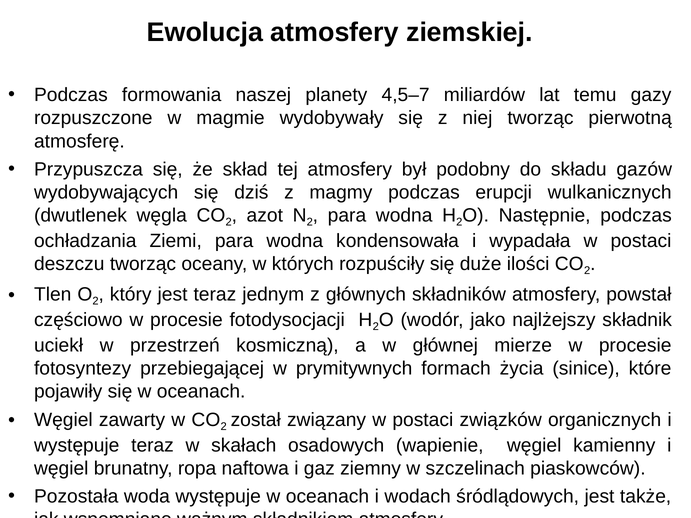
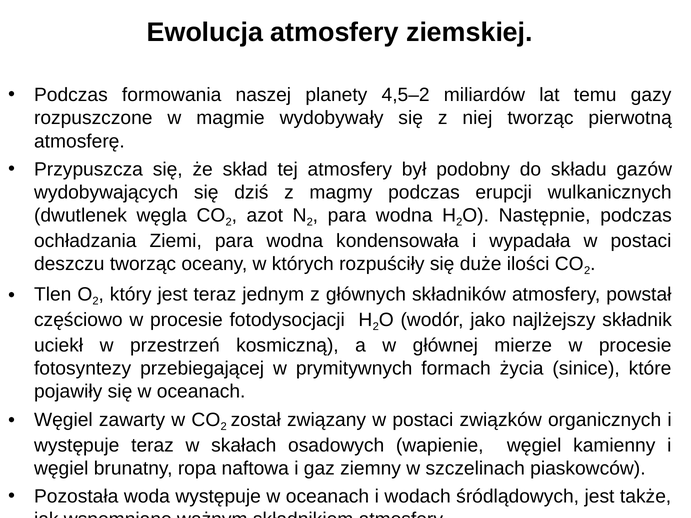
4,5–7: 4,5–7 -> 4,5–2
